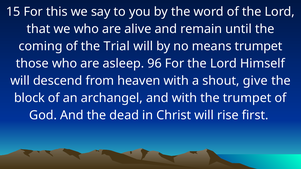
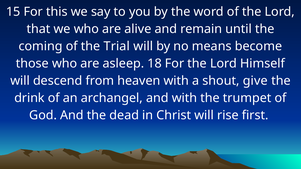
means trumpet: trumpet -> become
96: 96 -> 18
block: block -> drink
